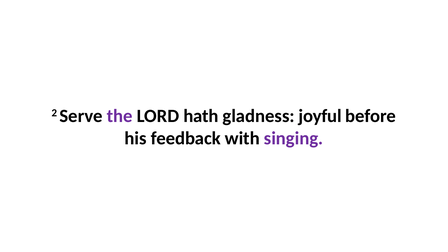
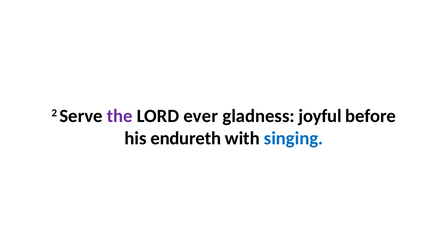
hath: hath -> ever
feedback: feedback -> endureth
singing colour: purple -> blue
